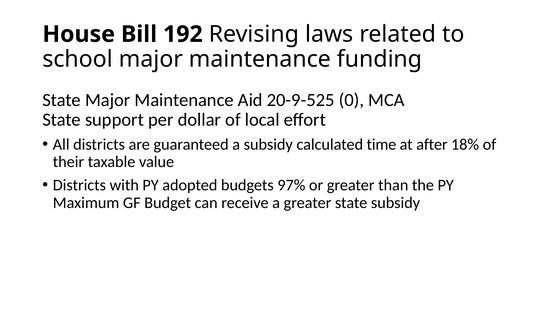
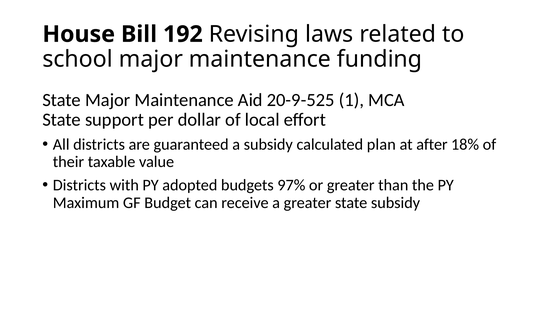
0: 0 -> 1
time: time -> plan
